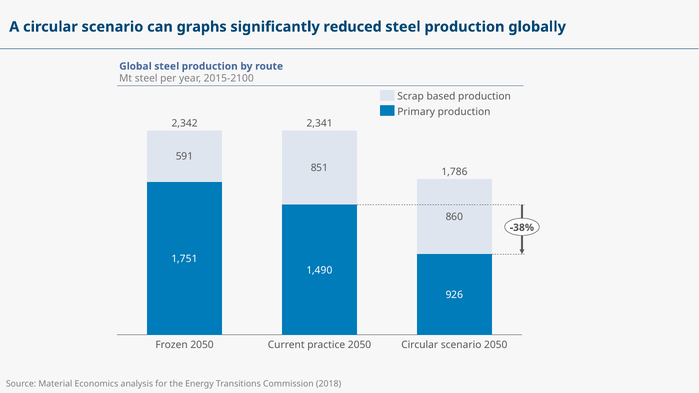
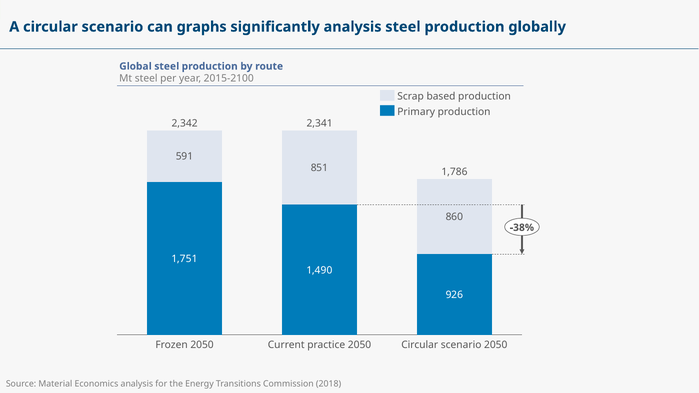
significantly reduced: reduced -> analysis
